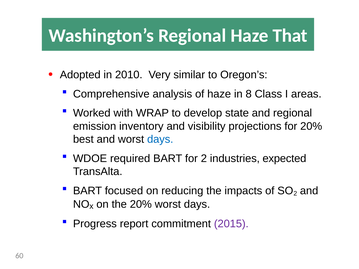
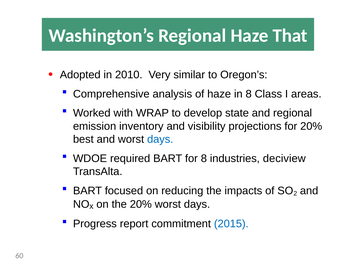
for 2: 2 -> 8
expected: expected -> deciview
2015 colour: purple -> blue
